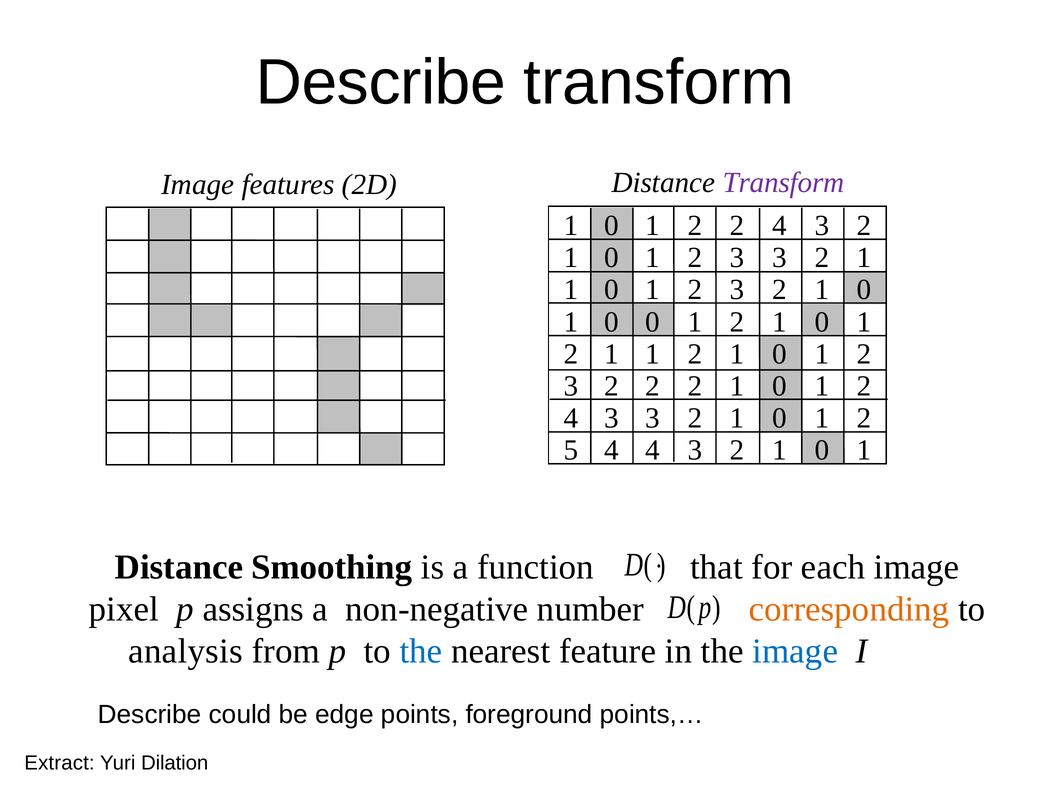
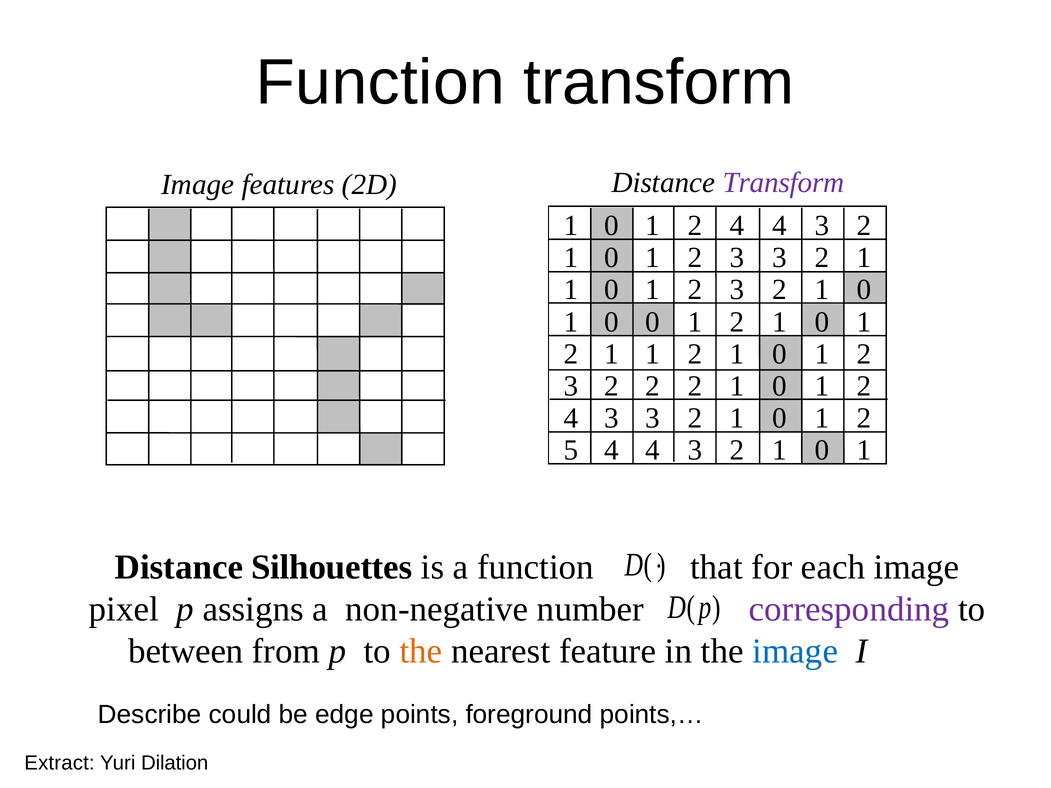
Describe at (381, 82): Describe -> Function
2 at (737, 226): 2 -> 4
Smoothing: Smoothing -> Silhouettes
corresponding colour: orange -> purple
analysis: analysis -> between
the at (421, 652) colour: blue -> orange
